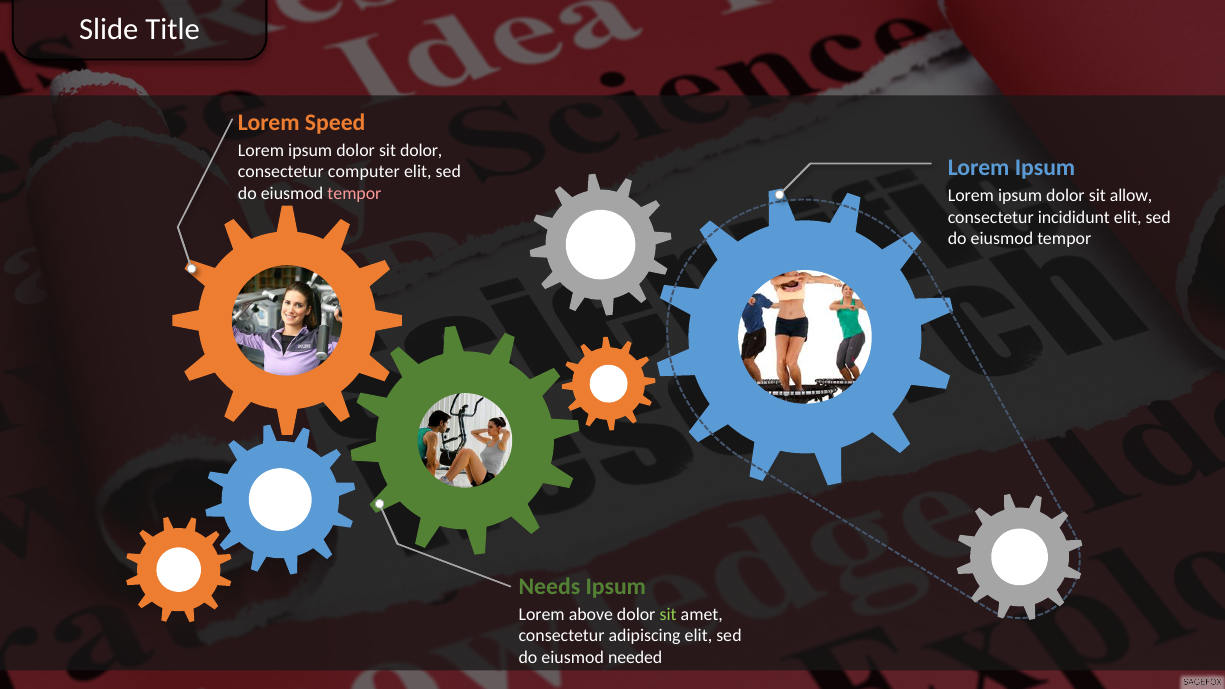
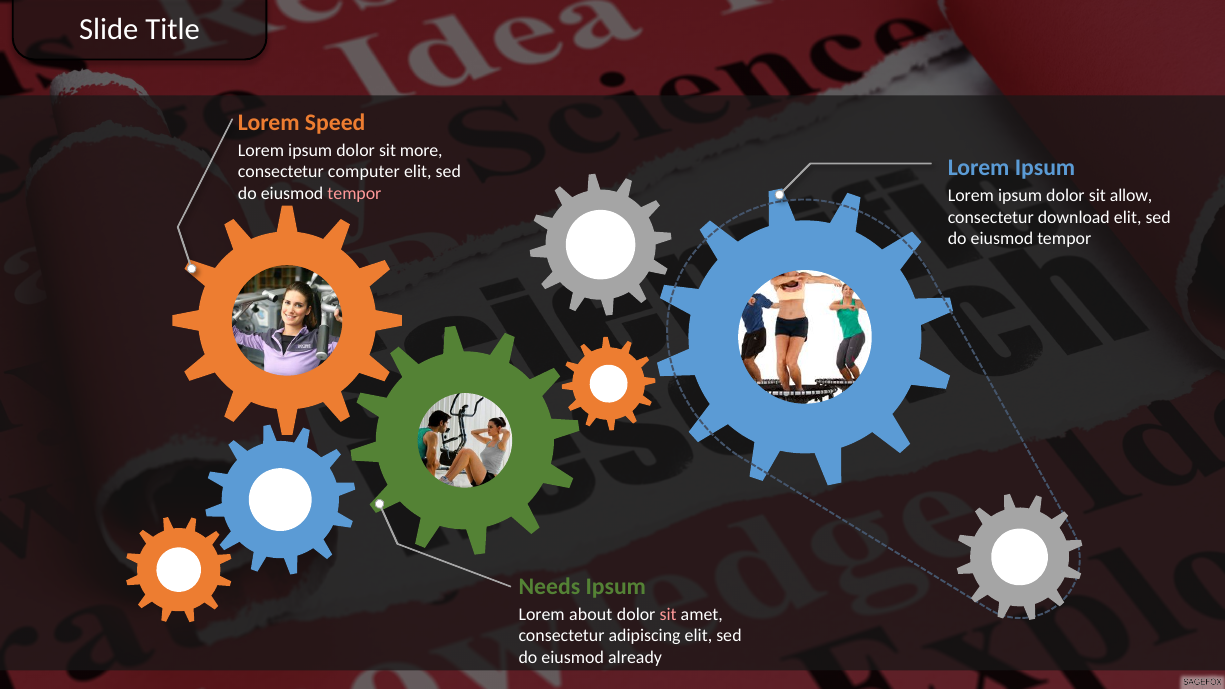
sit dolor: dolor -> more
incididunt: incididunt -> download
above: above -> about
sit at (668, 614) colour: light green -> pink
needed: needed -> already
